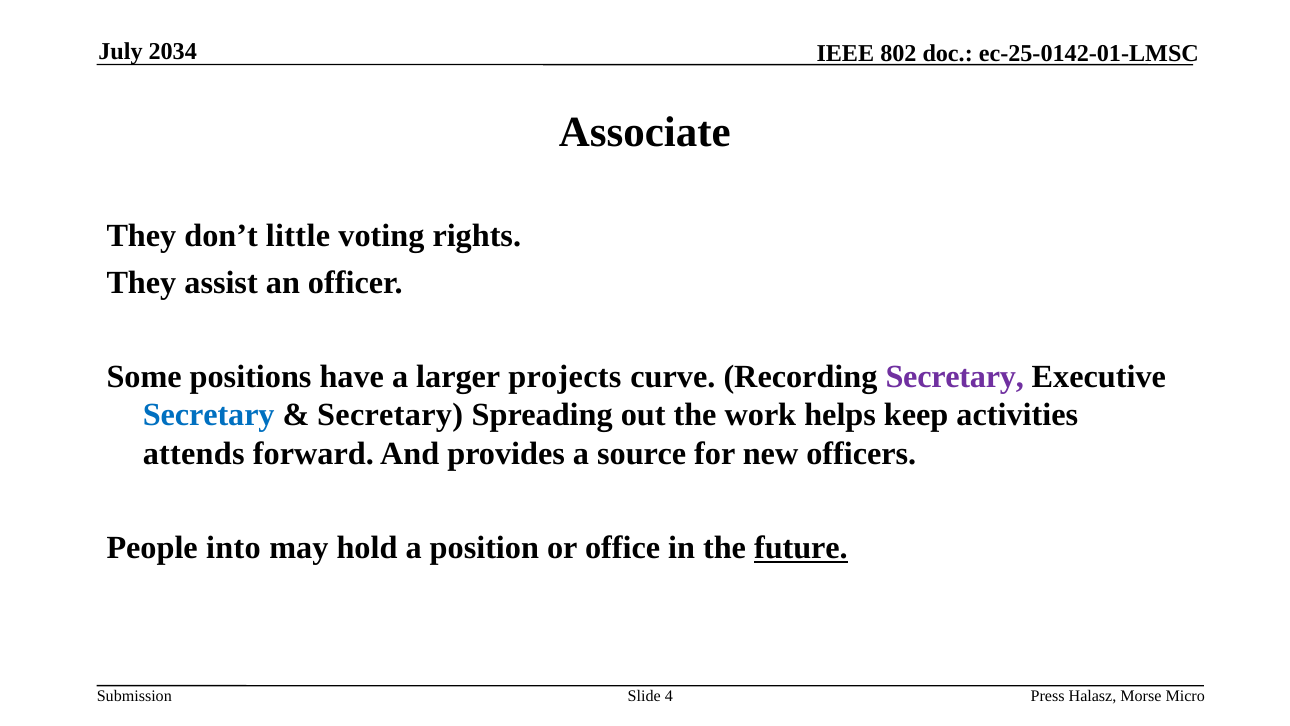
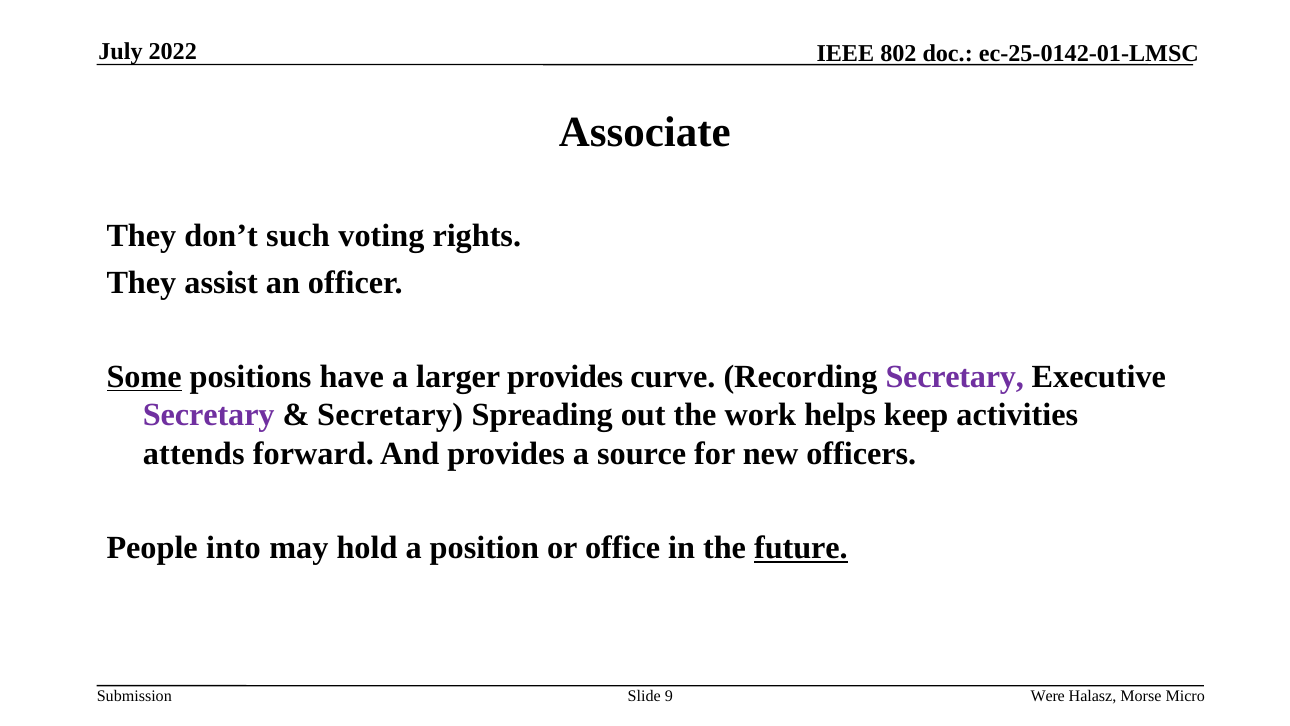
2034: 2034 -> 2022
little: little -> such
Some underline: none -> present
larger projects: projects -> provides
Secretary at (209, 415) colour: blue -> purple
4: 4 -> 9
Press: Press -> Were
